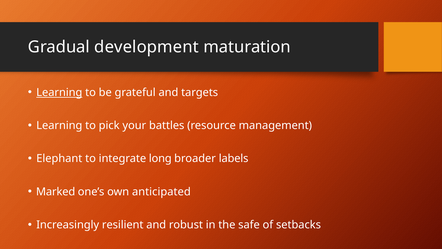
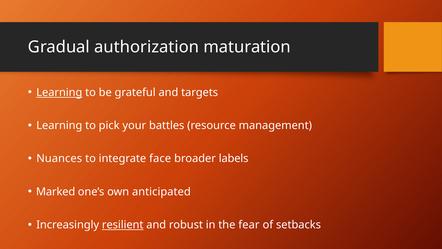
development: development -> authorization
Elephant: Elephant -> Nuances
long: long -> face
resilient underline: none -> present
safe: safe -> fear
